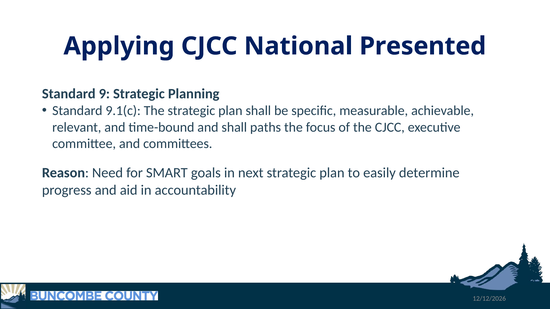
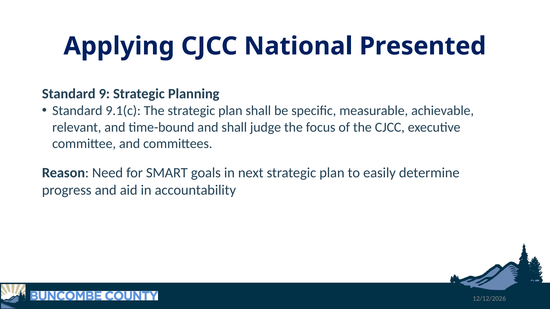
paths: paths -> judge
